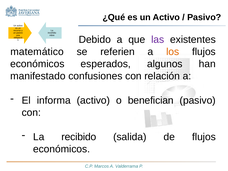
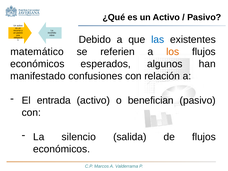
las colour: purple -> blue
informa: informa -> entrada
recibido: recibido -> silencio
